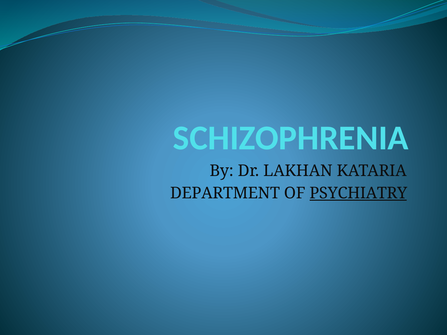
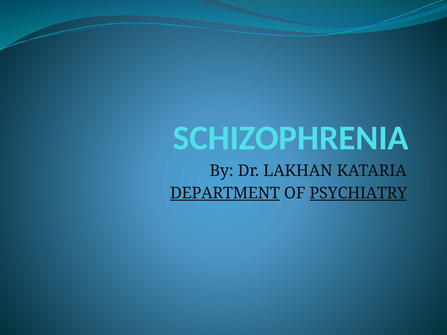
DEPARTMENT underline: none -> present
